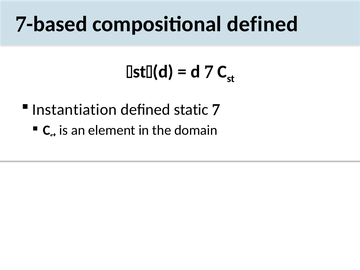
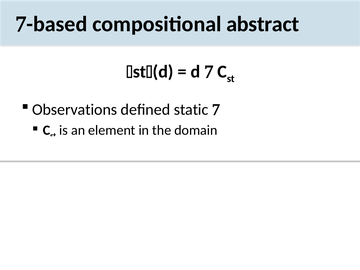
compositional defined: defined -> abstract
Instantiation: Instantiation -> Observations
